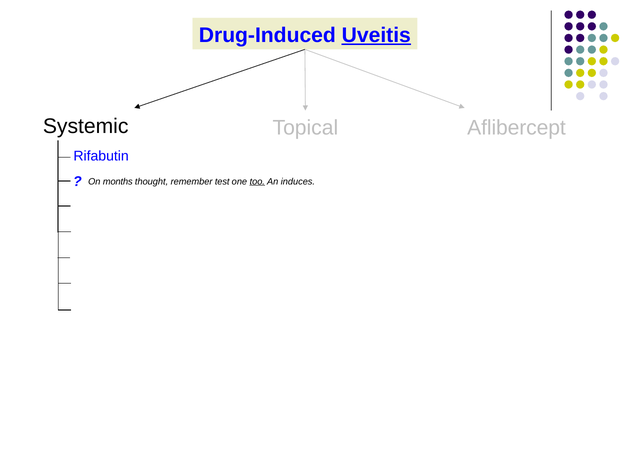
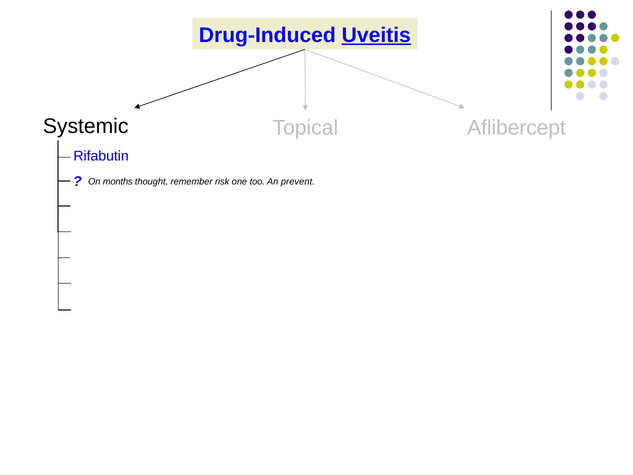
test: test -> risk
too underline: present -> none
induces: induces -> prevent
